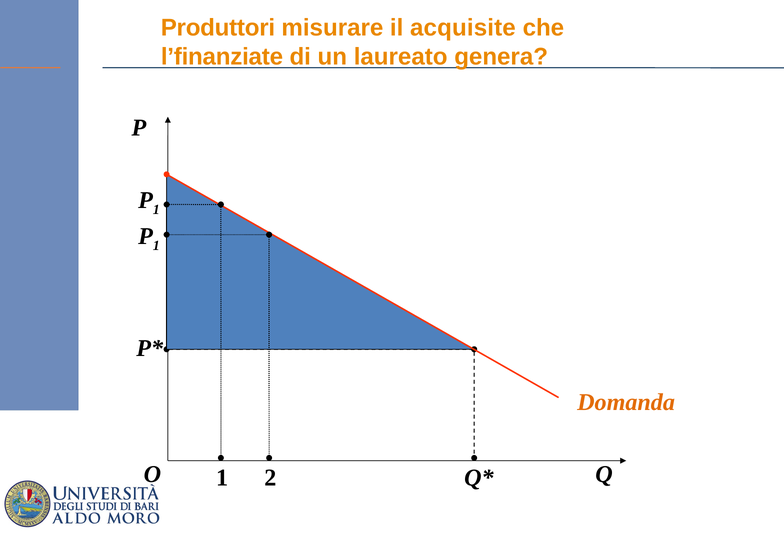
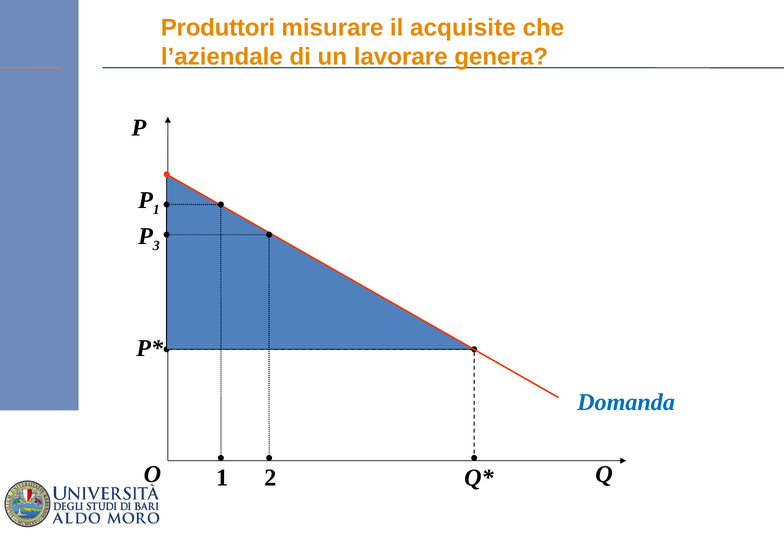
l’finanziate: l’finanziate -> l’aziendale
laureato: laureato -> lavorare
1 at (156, 246): 1 -> 3
Domanda colour: orange -> blue
